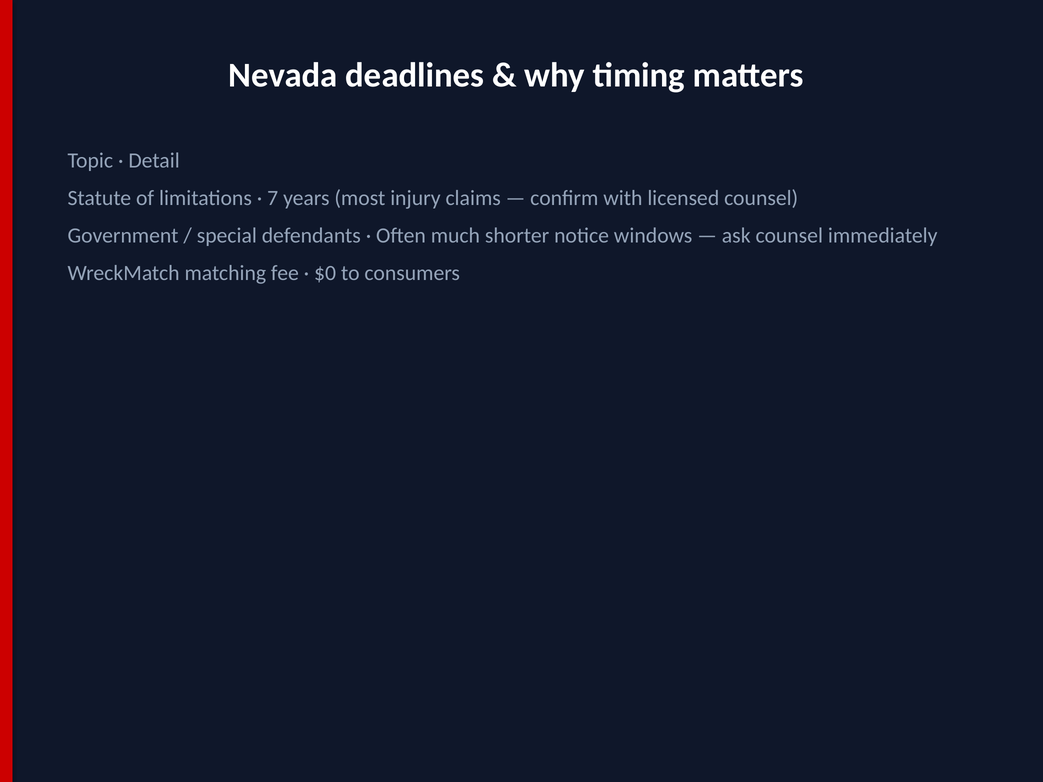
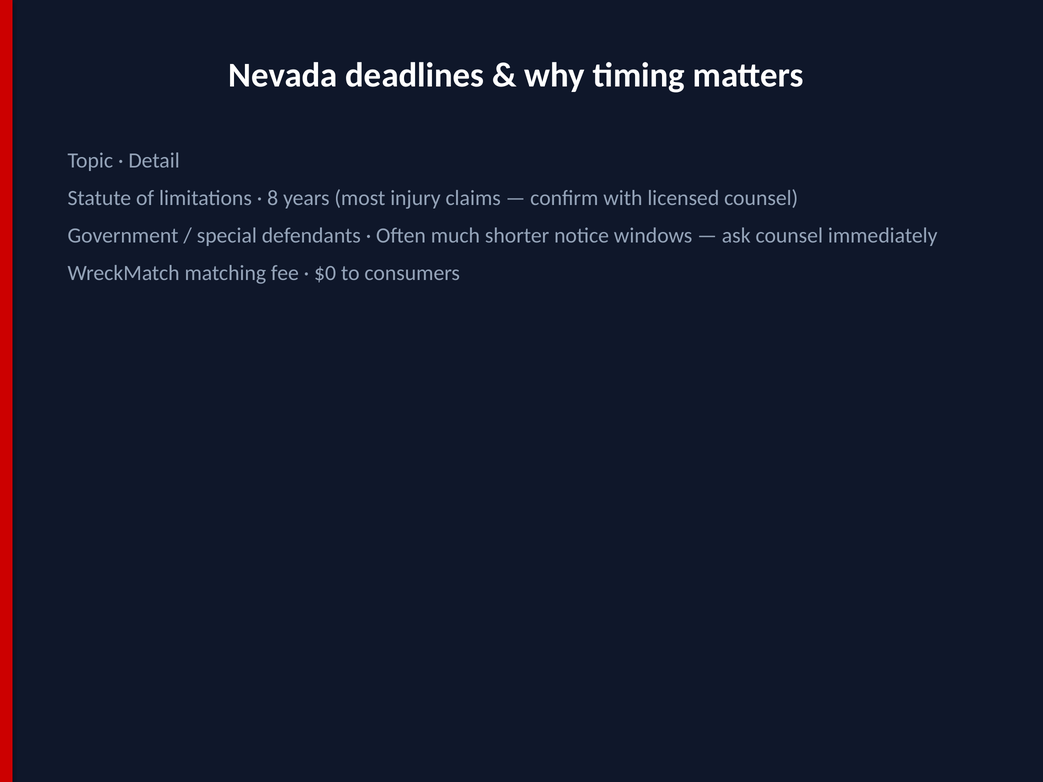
7: 7 -> 8
